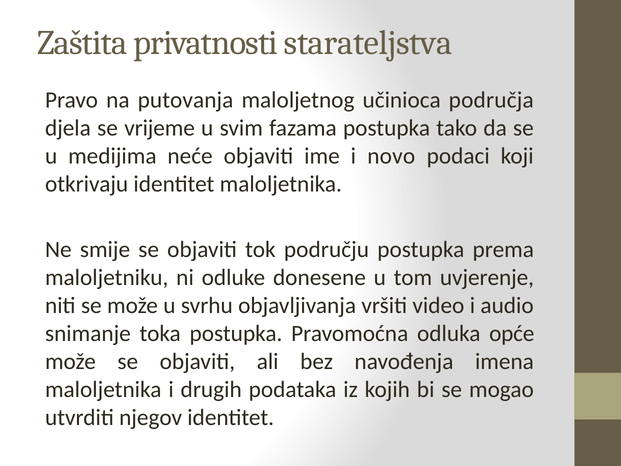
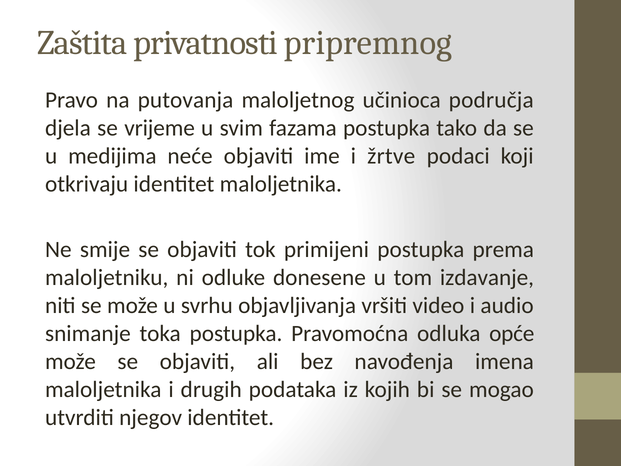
starateljstva: starateljstva -> pripremnog
novo: novo -> žrtve
području: području -> primijeni
uvjerenje: uvjerenje -> izdavanje
